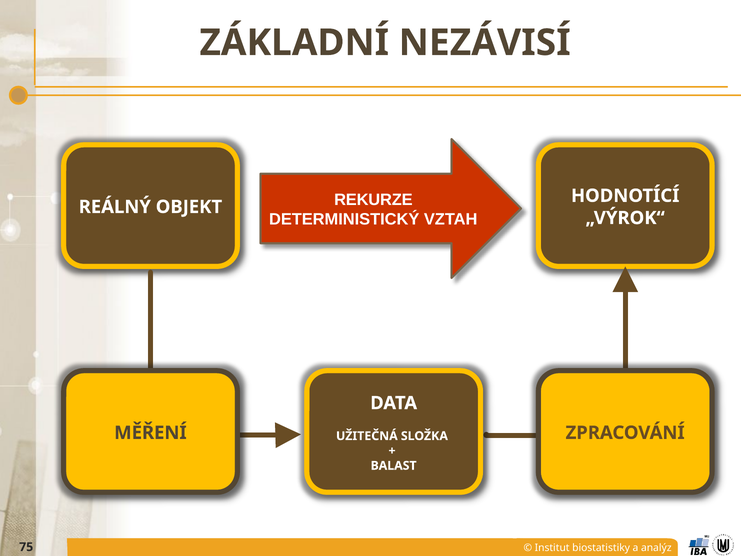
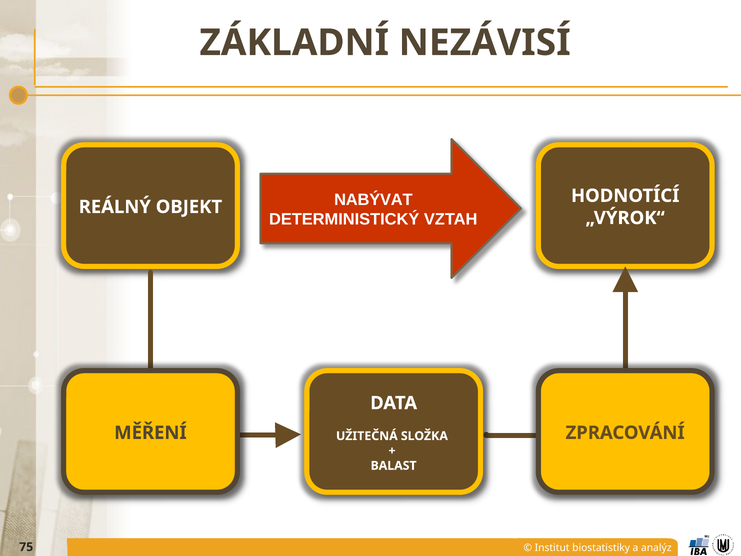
REKURZE: REKURZE -> NABÝVAT
